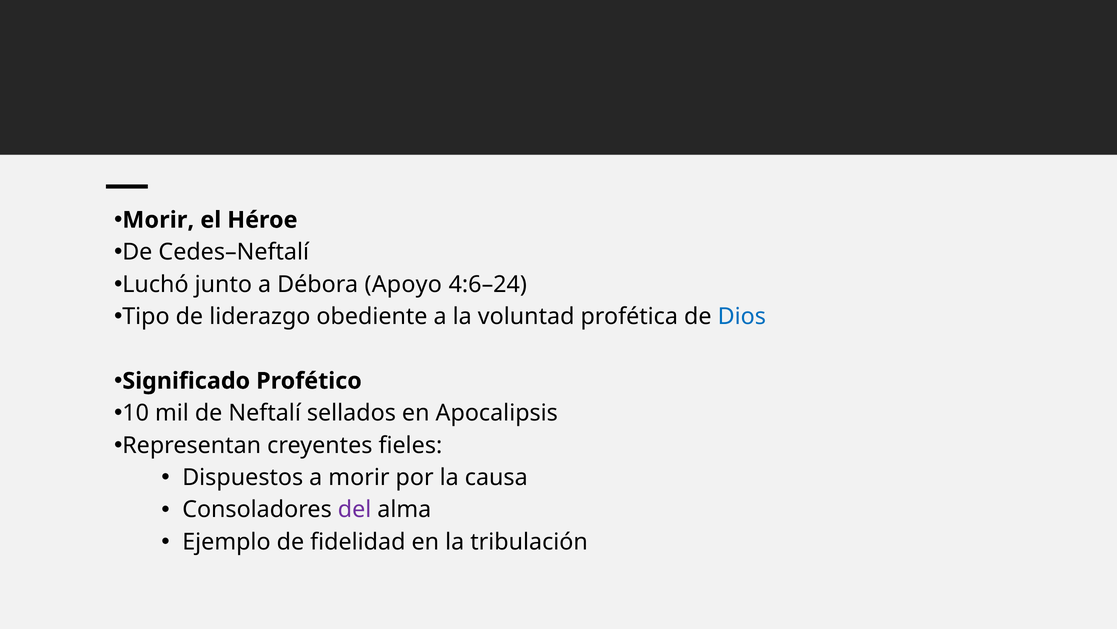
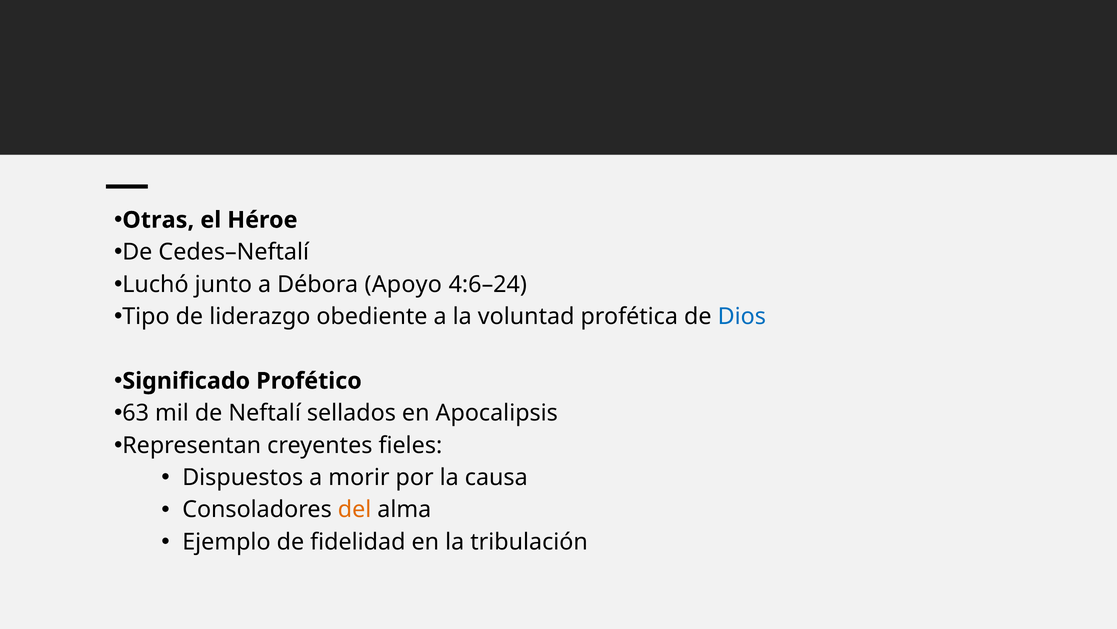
Morir at (158, 220): Morir -> Otras
10: 10 -> 63
del colour: purple -> orange
